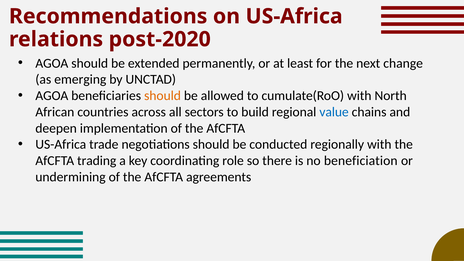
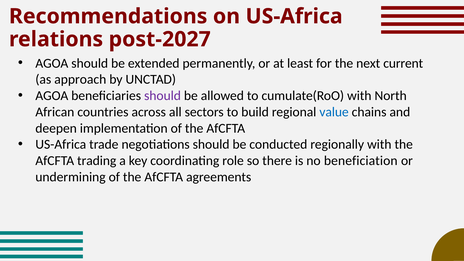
post-2020: post-2020 -> post-2027
change: change -> current
emerging: emerging -> approach
should at (163, 96) colour: orange -> purple
